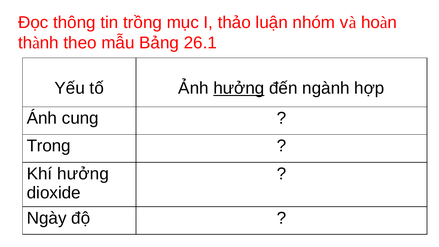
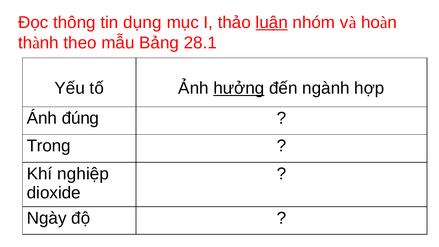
trồng: trồng -> dụng
luận underline: none -> present
26.1: 26.1 -> 28.1
cung: cung -> đúng
Khí hưởng: hưởng -> nghiệp
